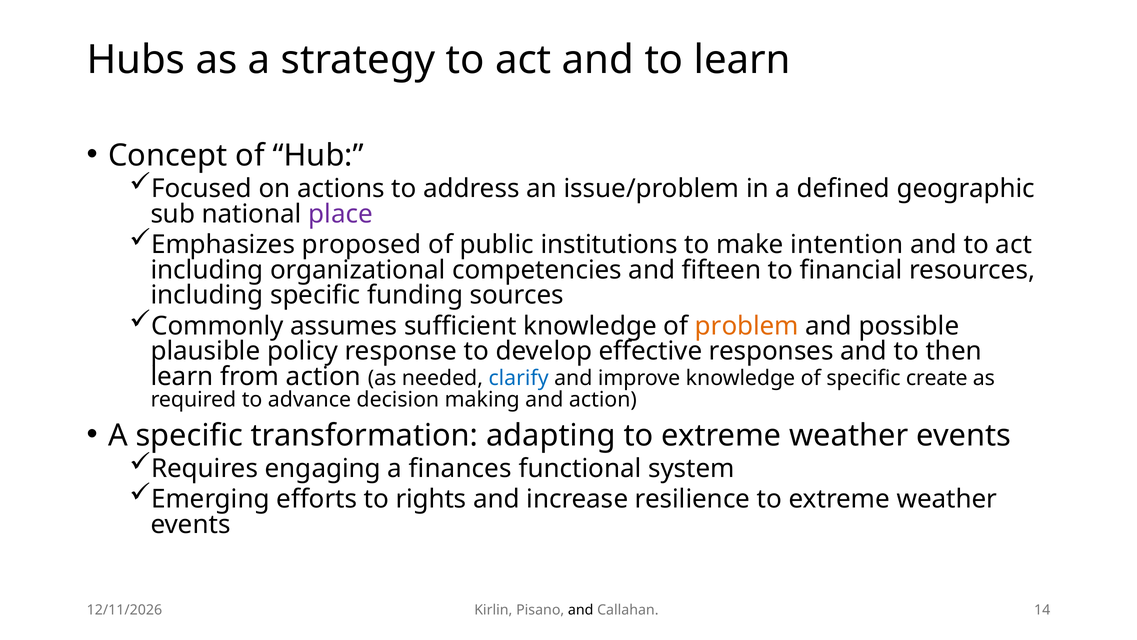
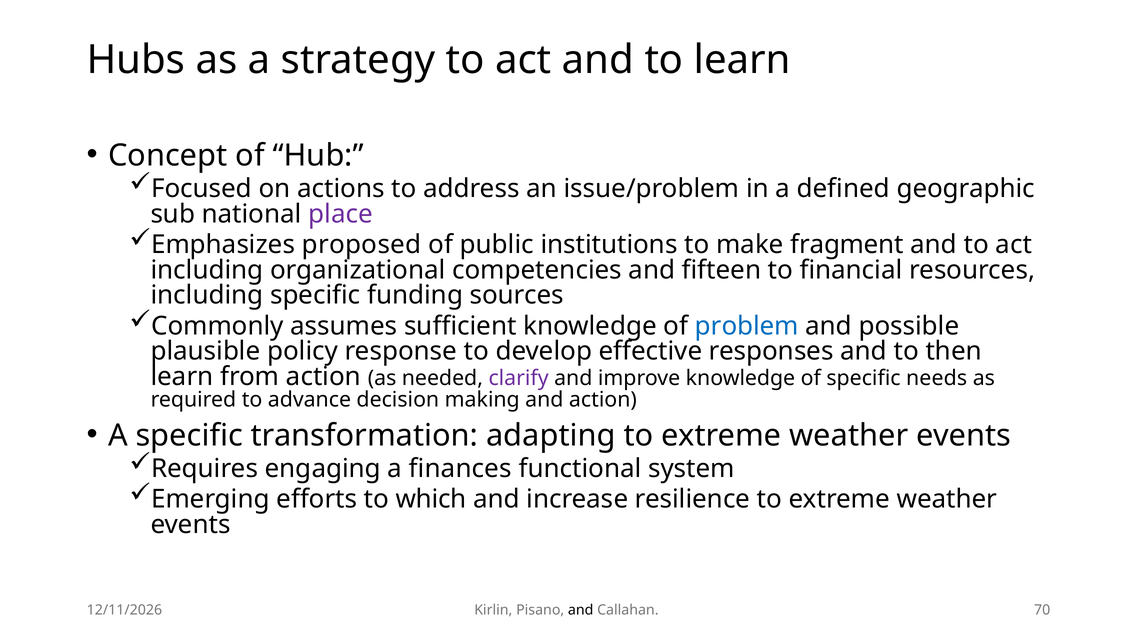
intention: intention -> fragment
problem colour: orange -> blue
clarify colour: blue -> purple
create: create -> needs
rights: rights -> which
14: 14 -> 70
